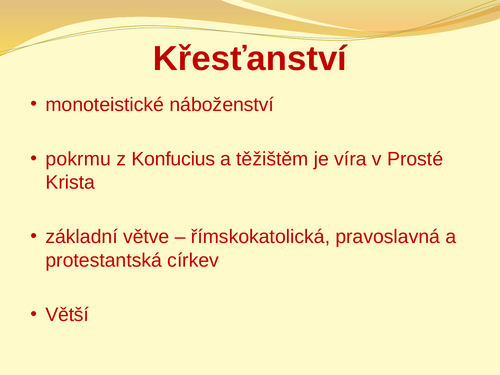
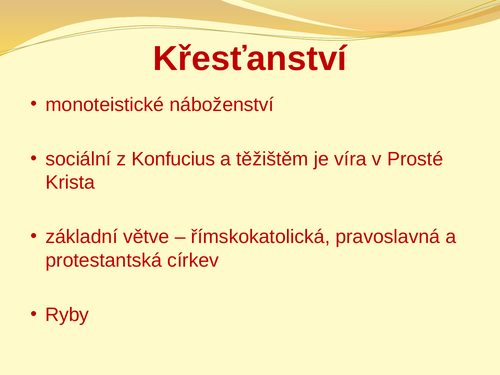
pokrmu: pokrmu -> sociální
Větší: Větší -> Ryby
